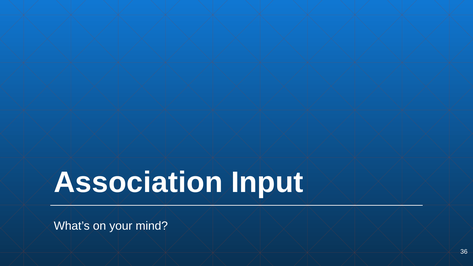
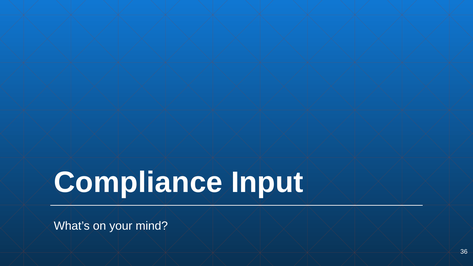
Association: Association -> Compliance
